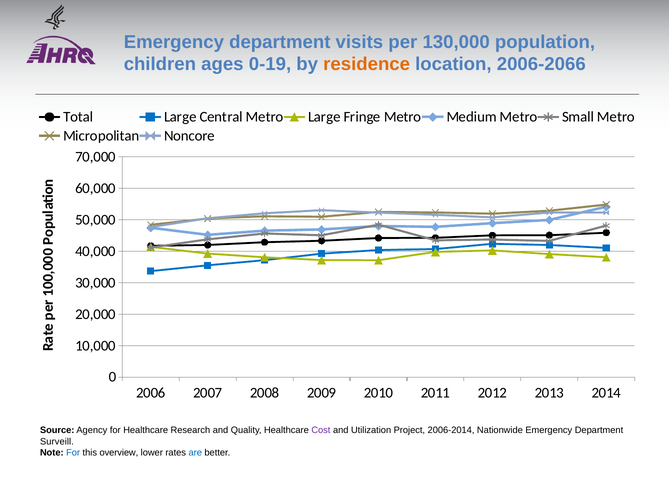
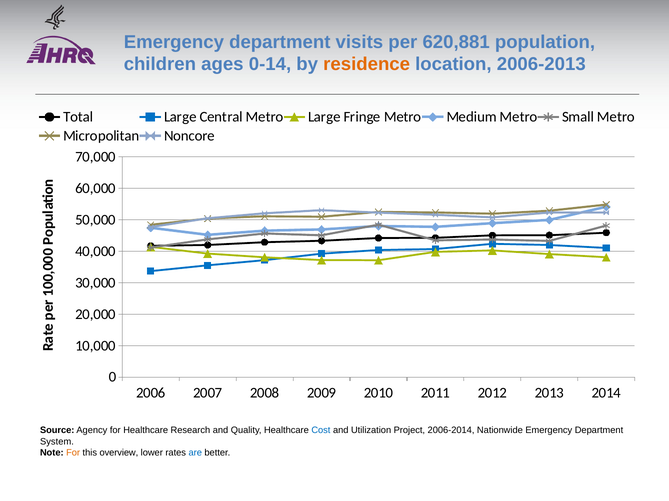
130,000: 130,000 -> 620,881
0-19: 0-19 -> 0-14
2006-2066: 2006-2066 -> 2006-2013
Cost colour: purple -> blue
Surveill: Surveill -> System
For at (73, 453) colour: blue -> orange
